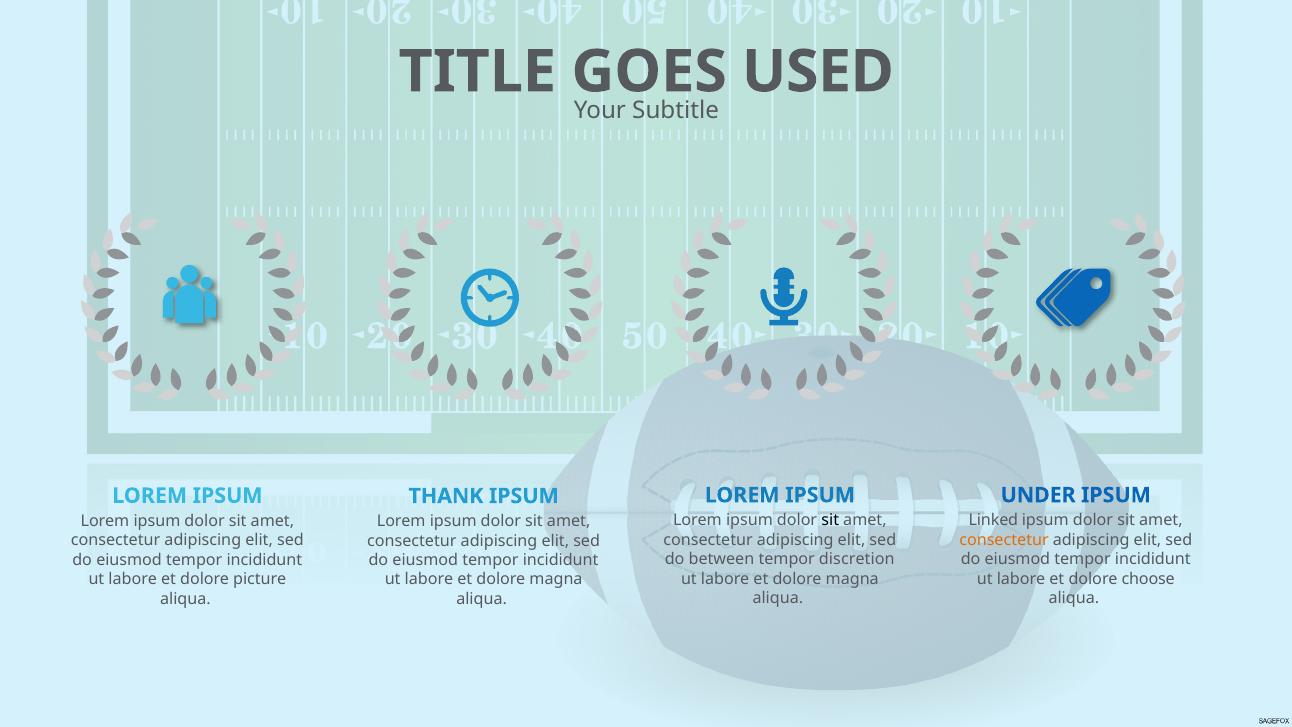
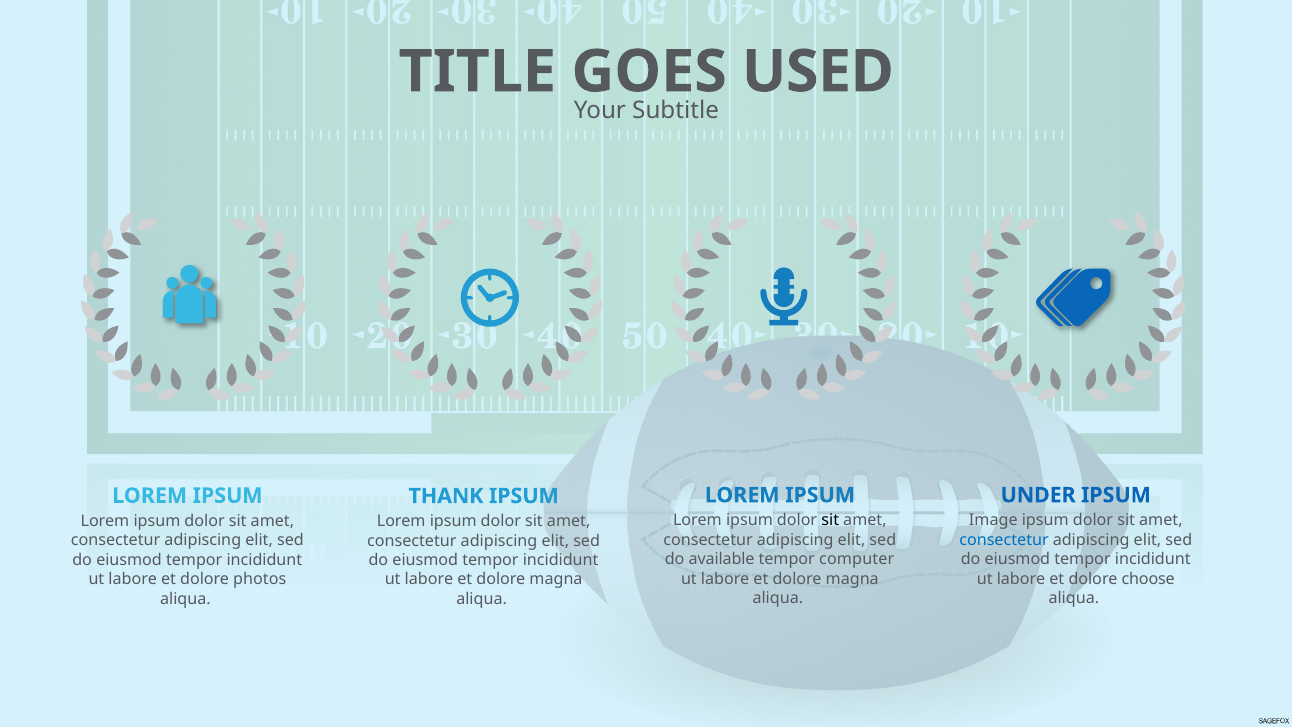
Linked: Linked -> Image
consectetur at (1004, 540) colour: orange -> blue
between: between -> available
discretion: discretion -> computer
picture: picture -> photos
